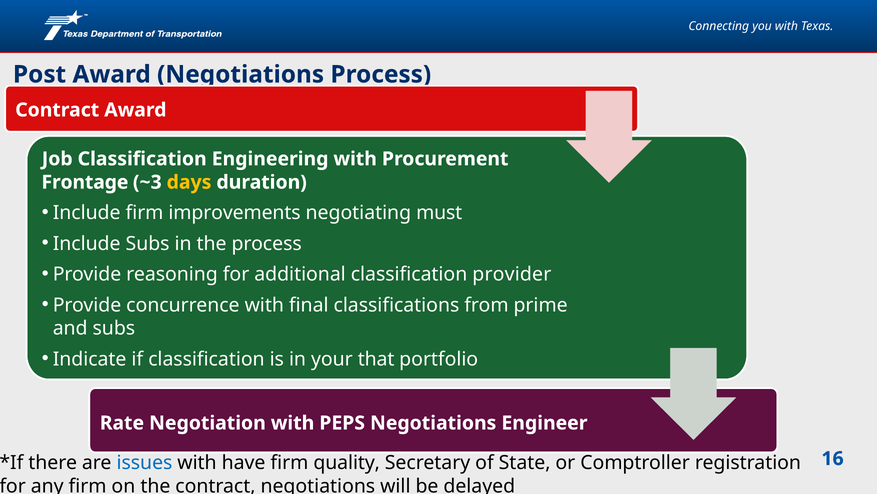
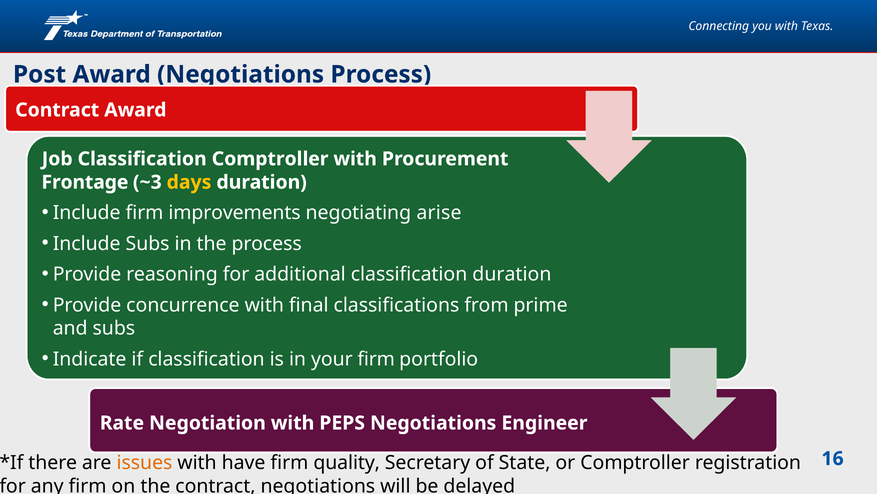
Classification Engineering: Engineering -> Comptroller
must: must -> arise
classification provider: provider -> duration
your that: that -> firm
issues colour: blue -> orange
